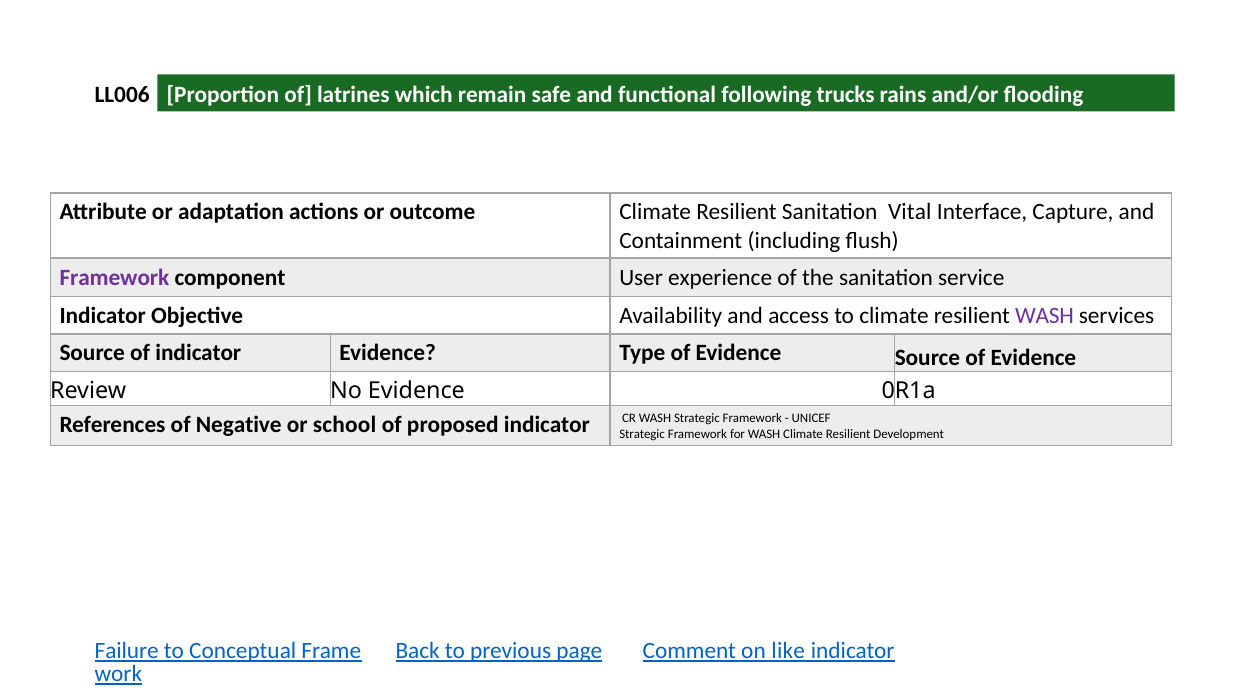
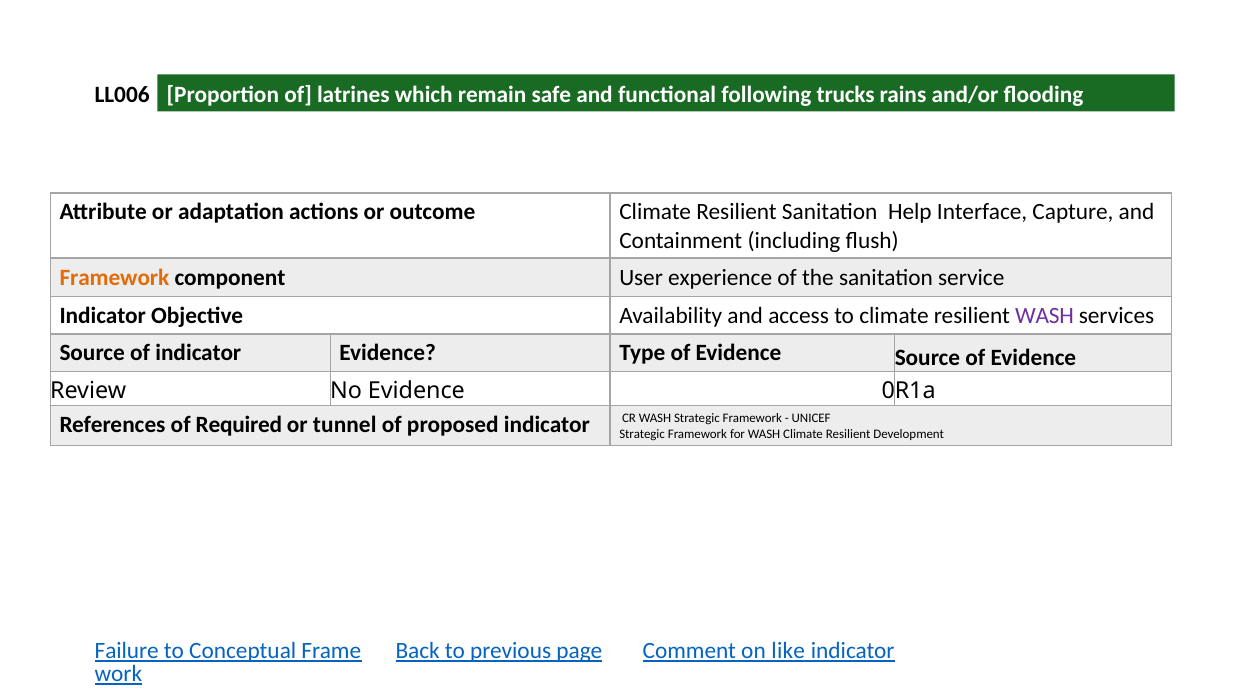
Vital: Vital -> Help
Framework at (114, 277) colour: purple -> orange
Negative: Negative -> Required
school: school -> tunnel
